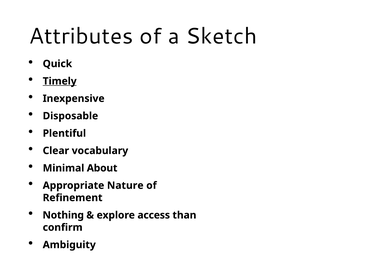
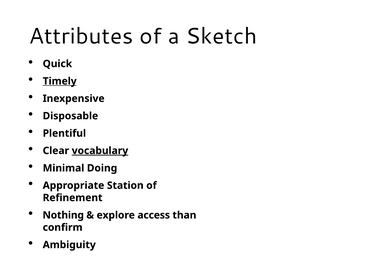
vocabulary underline: none -> present
About: About -> Doing
Nature: Nature -> Station
